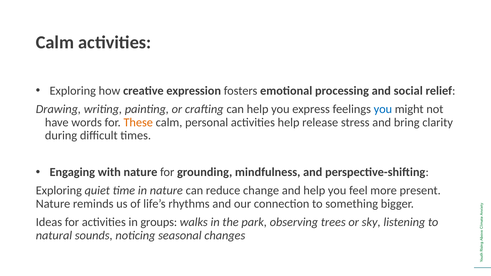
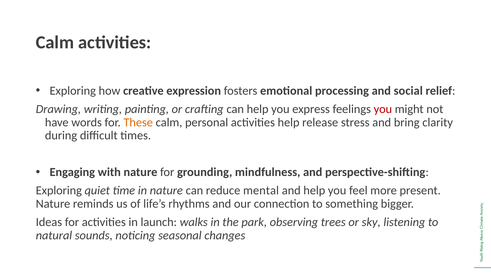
you at (383, 109) colour: blue -> red
change: change -> mental
groups: groups -> launch
